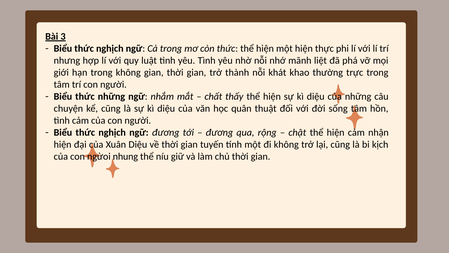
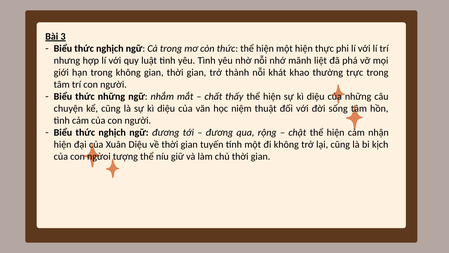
quân: quân -> niệm
nhung: nhung -> tượng
